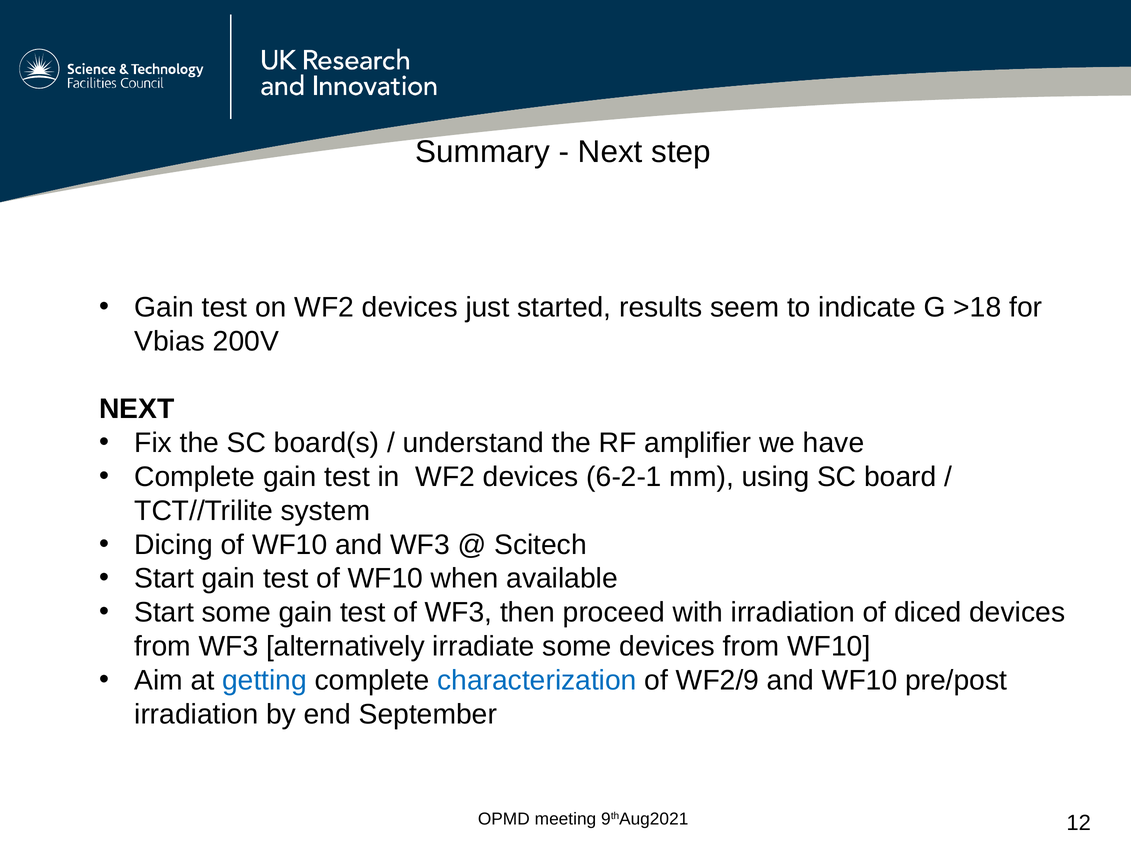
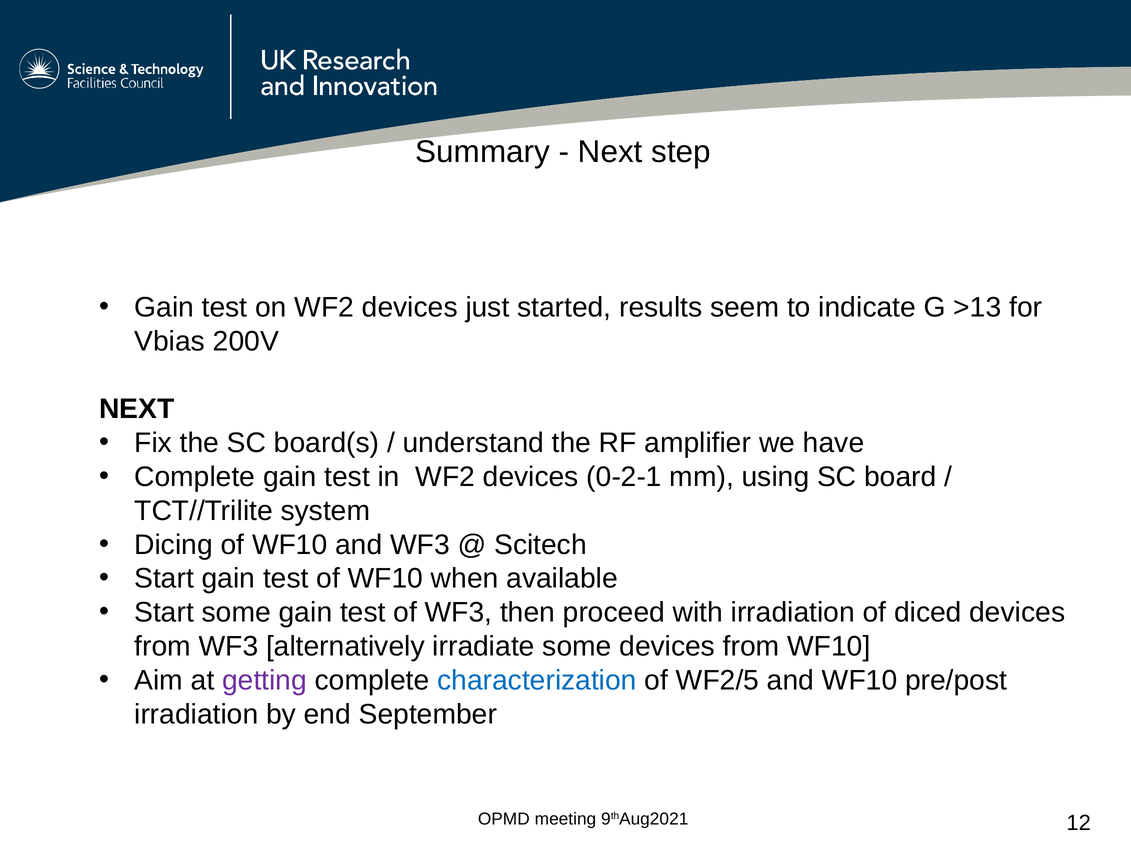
>18: >18 -> >13
6-2-1: 6-2-1 -> 0-2-1
getting colour: blue -> purple
WF2/9: WF2/9 -> WF2/5
